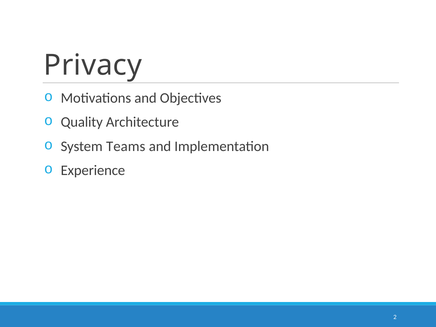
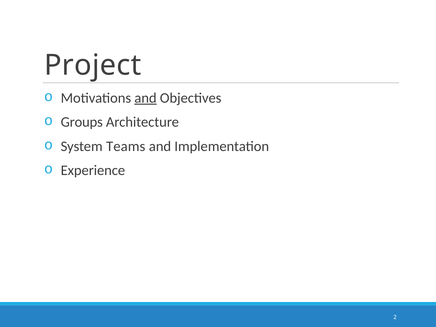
Privacy: Privacy -> Project
and at (145, 98) underline: none -> present
Quality: Quality -> Groups
